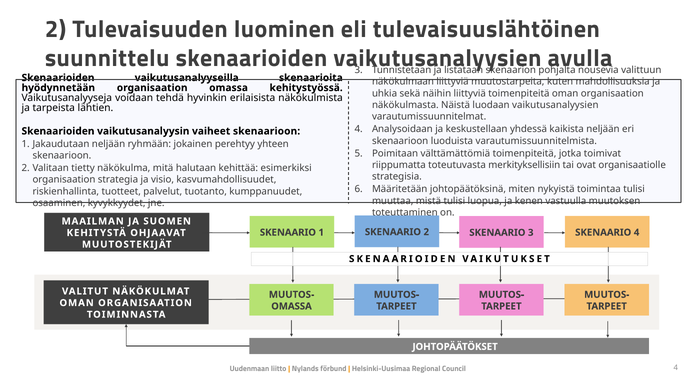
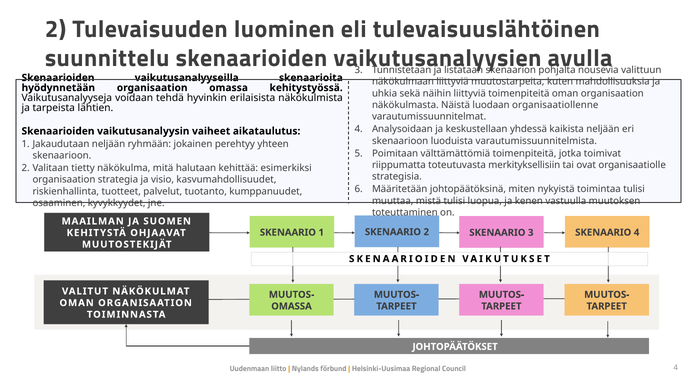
luodaan vaikutusanalyysien: vaikutusanalyysien -> organisaatiollenne
vaiheet skenaarioon: skenaarioon -> aikataulutus
